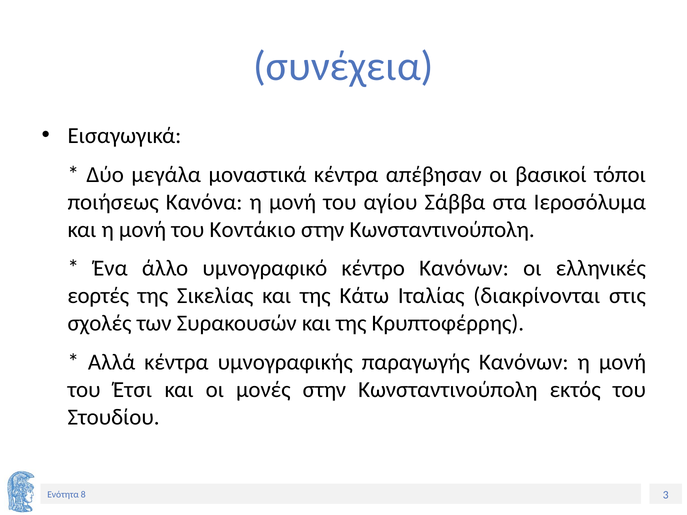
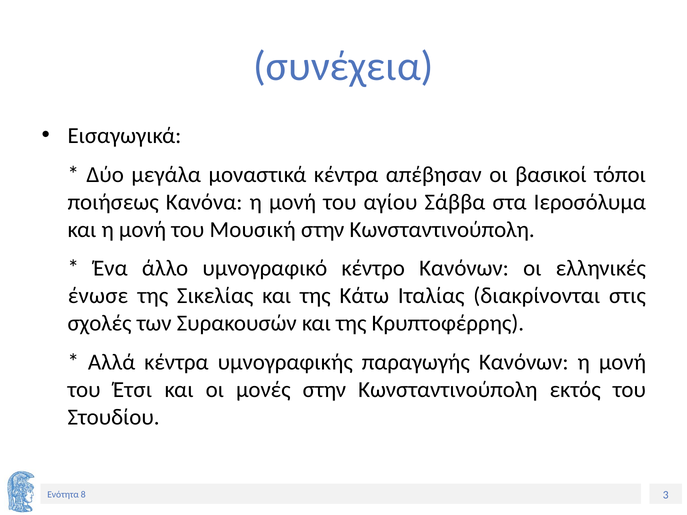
Κοντάκιο: Κοντάκιο -> Μουσική
εορτές: εορτές -> ένωσε
